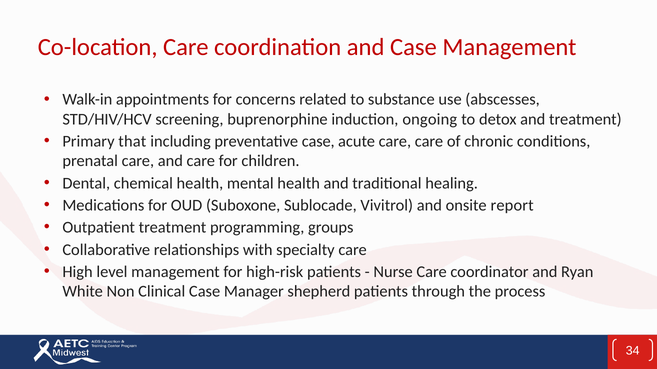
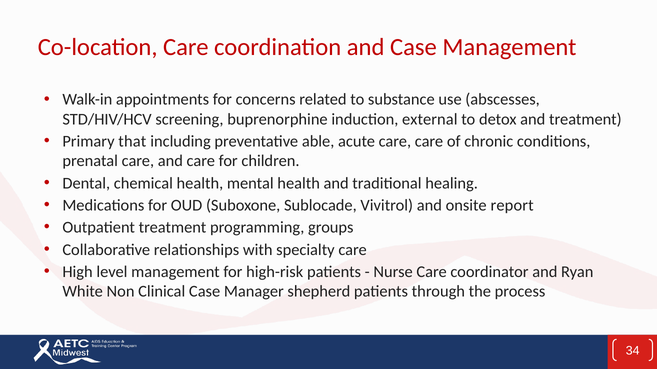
ongoing: ongoing -> external
preventative case: case -> able
